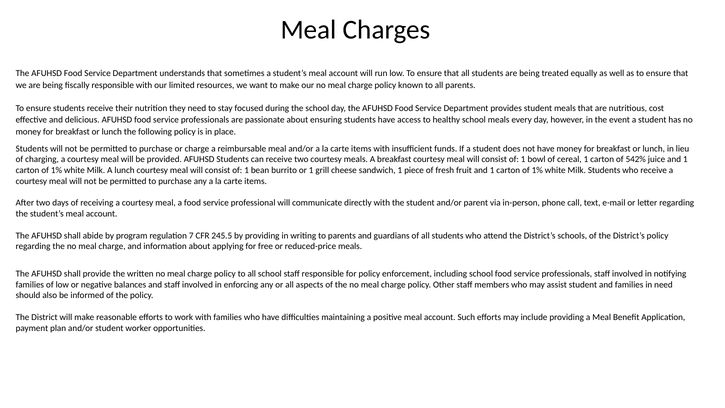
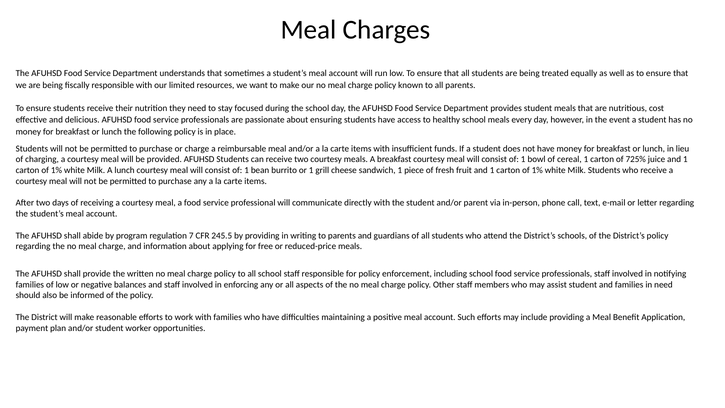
542%: 542% -> 725%
